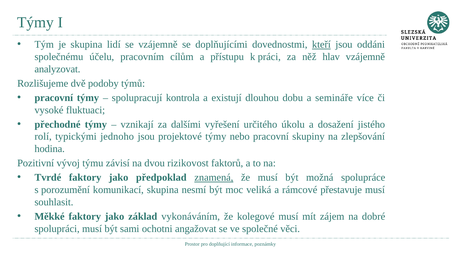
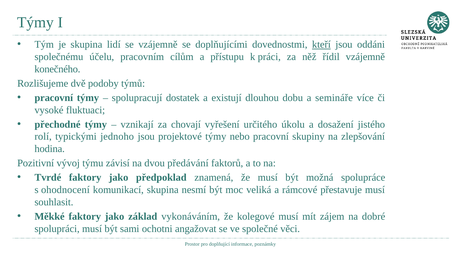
hlav: hlav -> řídil
analyzovat: analyzovat -> konečného
kontrola: kontrola -> dostatek
dalšími: dalšími -> chovají
rizikovost: rizikovost -> předávání
znamená underline: present -> none
porozumění: porozumění -> ohodnocení
